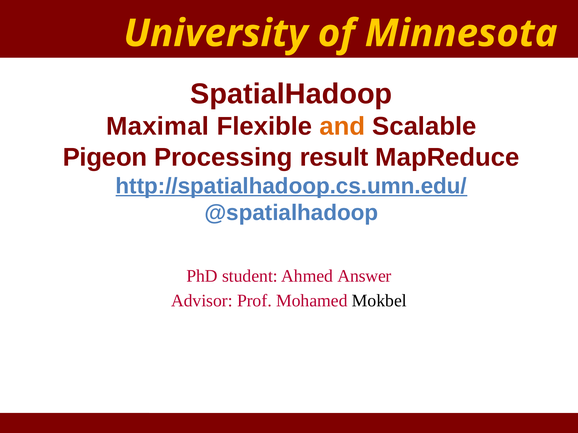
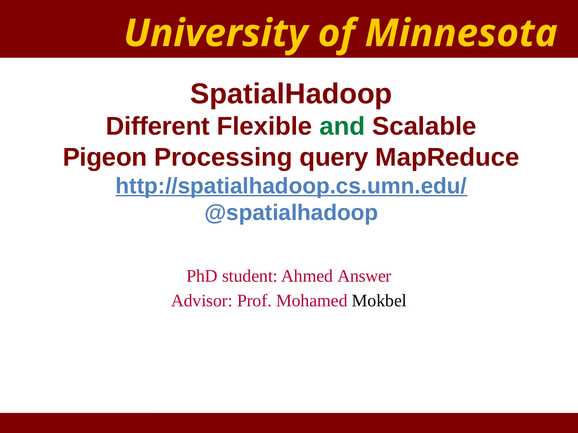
Maximal: Maximal -> Different
and colour: orange -> green
result: result -> query
